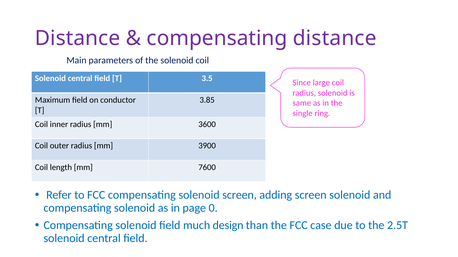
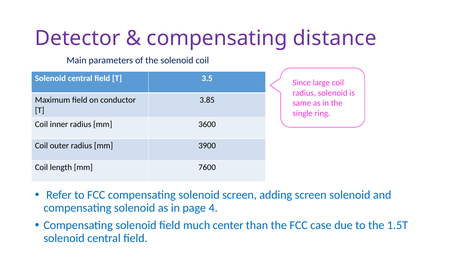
Distance at (78, 38): Distance -> Detector
0: 0 -> 4
design: design -> center
2.5T: 2.5T -> 1.5T
